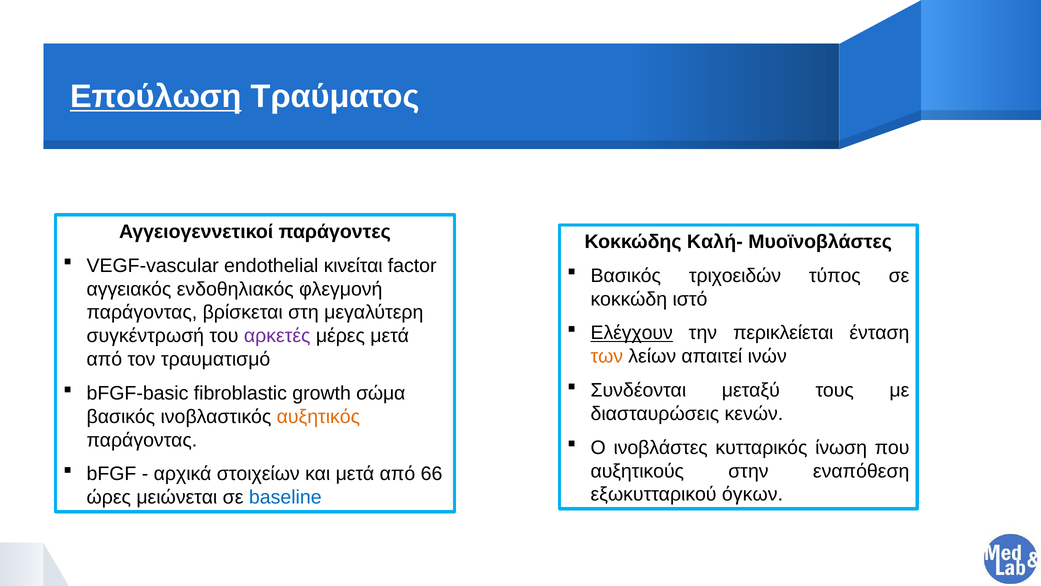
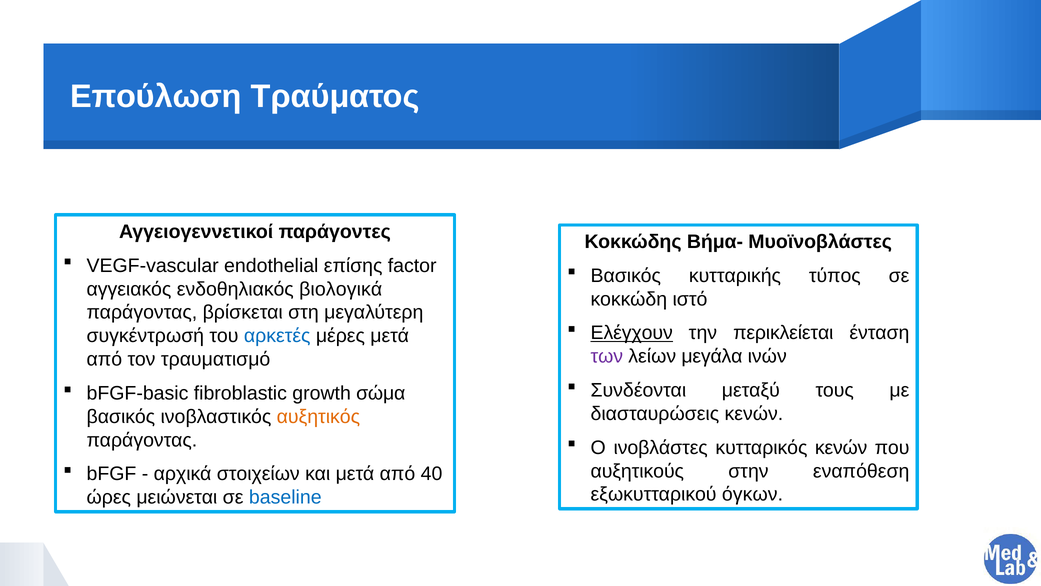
Επούλωση underline: present -> none
Καλή-: Καλή- -> Βήμα-
κινείται: κινείται -> επίσης
τριχοειδών: τριχοειδών -> κυτταρικής
φλεγμονή: φλεγμονή -> βιολογικά
αρκετές colour: purple -> blue
των colour: orange -> purple
απαιτεί: απαιτεί -> μεγάλα
κυτταρικός ίνωση: ίνωση -> κενών
66: 66 -> 40
